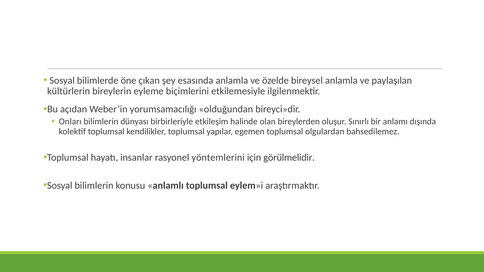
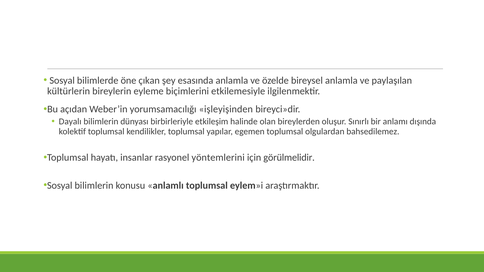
olduğundan: olduğundan -> işleyişinden
Onları: Onları -> Dayalı
